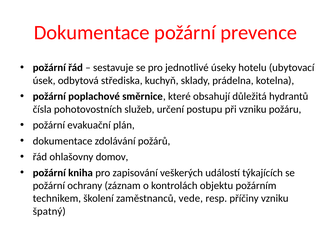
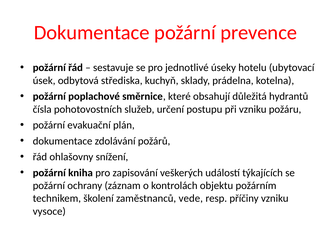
domov: domov -> snížení
špatný: špatný -> vysoce
